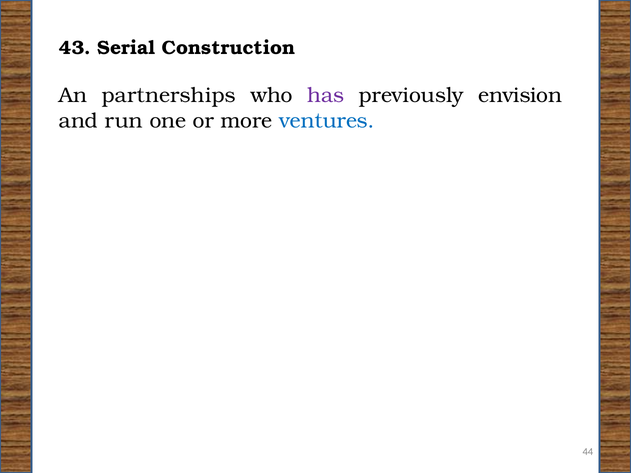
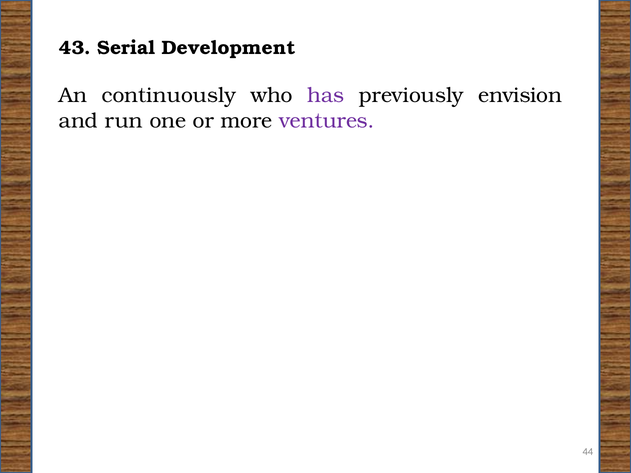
Construction: Construction -> Development
partnerships: partnerships -> continuously
ventures colour: blue -> purple
